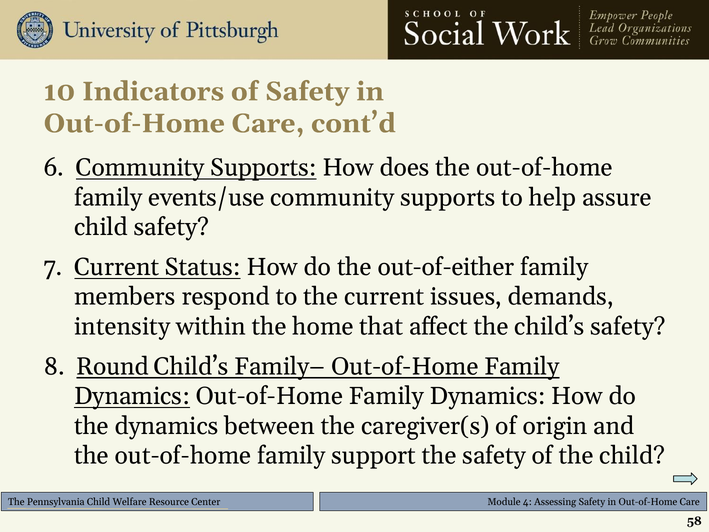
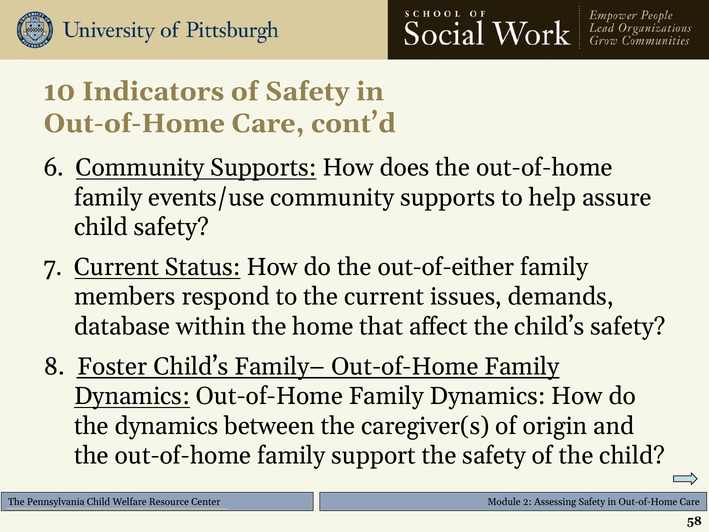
intensity: intensity -> database
Round: Round -> Foster
4: 4 -> 2
